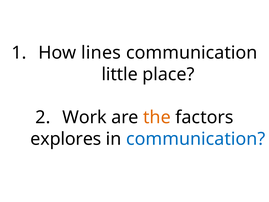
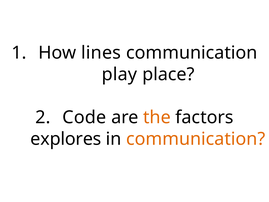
little: little -> play
Work: Work -> Code
communication at (196, 139) colour: blue -> orange
